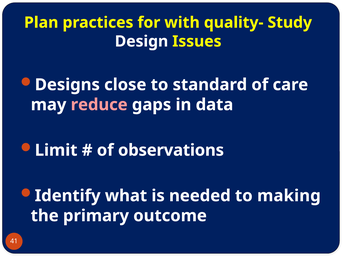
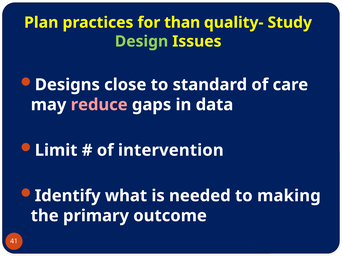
with: with -> than
Design colour: white -> light green
observations: observations -> intervention
